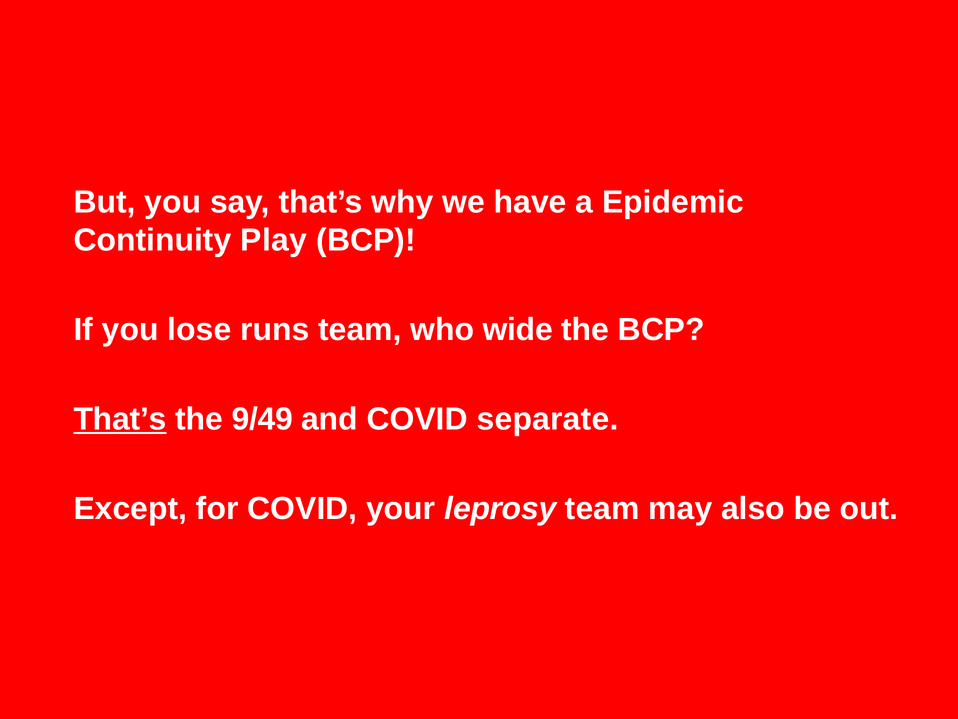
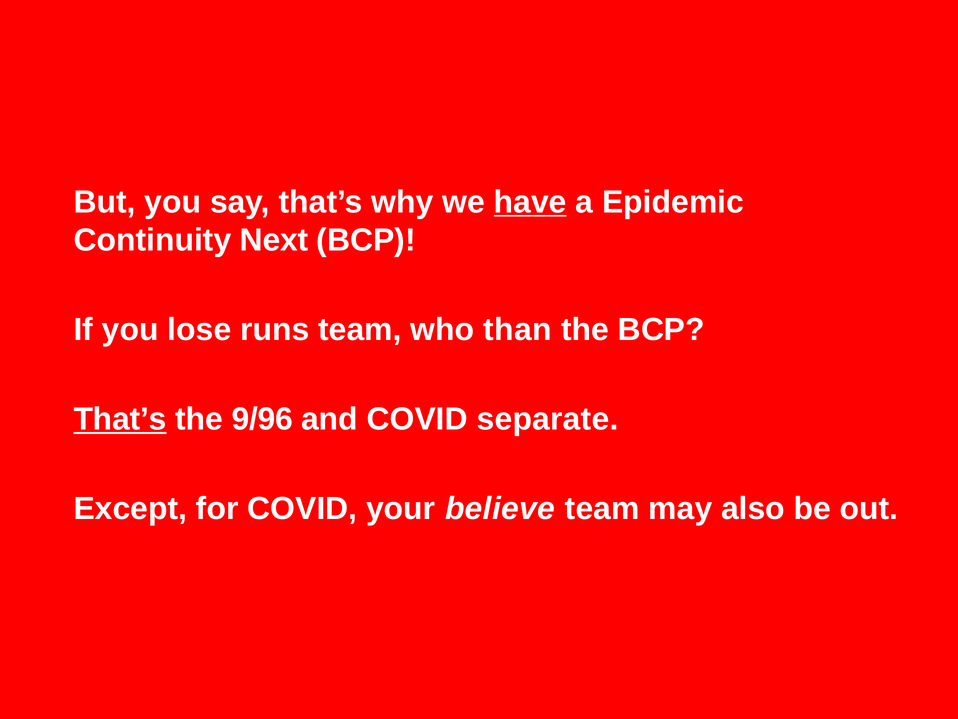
have underline: none -> present
Play: Play -> Next
wide: wide -> than
9/49: 9/49 -> 9/96
leprosy: leprosy -> believe
